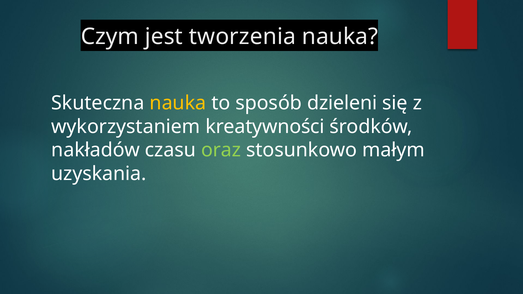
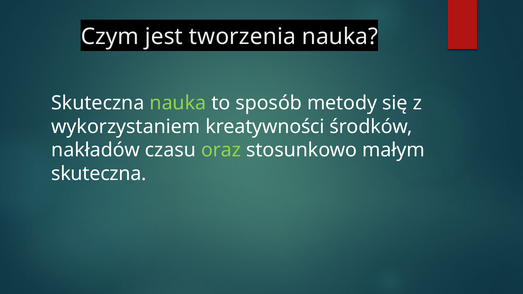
nauka at (178, 103) colour: yellow -> light green
dzieleni: dzieleni -> metody
uzyskania at (99, 174): uzyskania -> skuteczna
